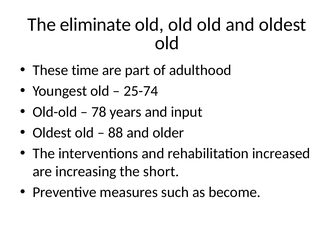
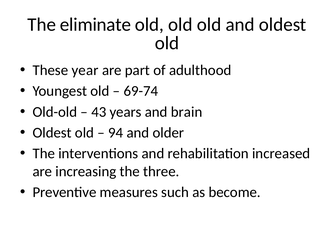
time: time -> year
25-74: 25-74 -> 69-74
78: 78 -> 43
input: input -> brain
88: 88 -> 94
short: short -> three
